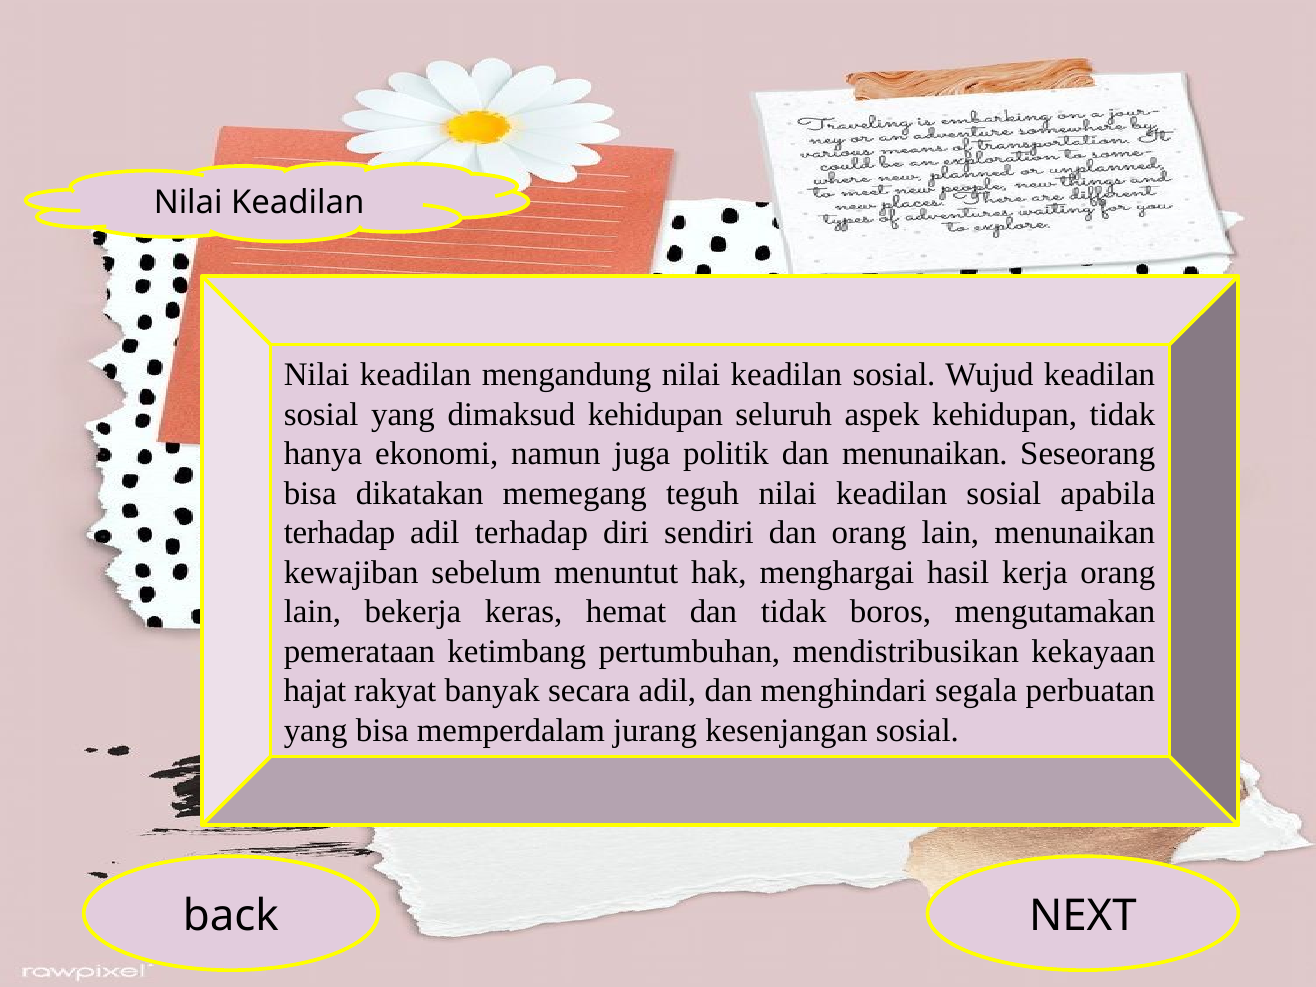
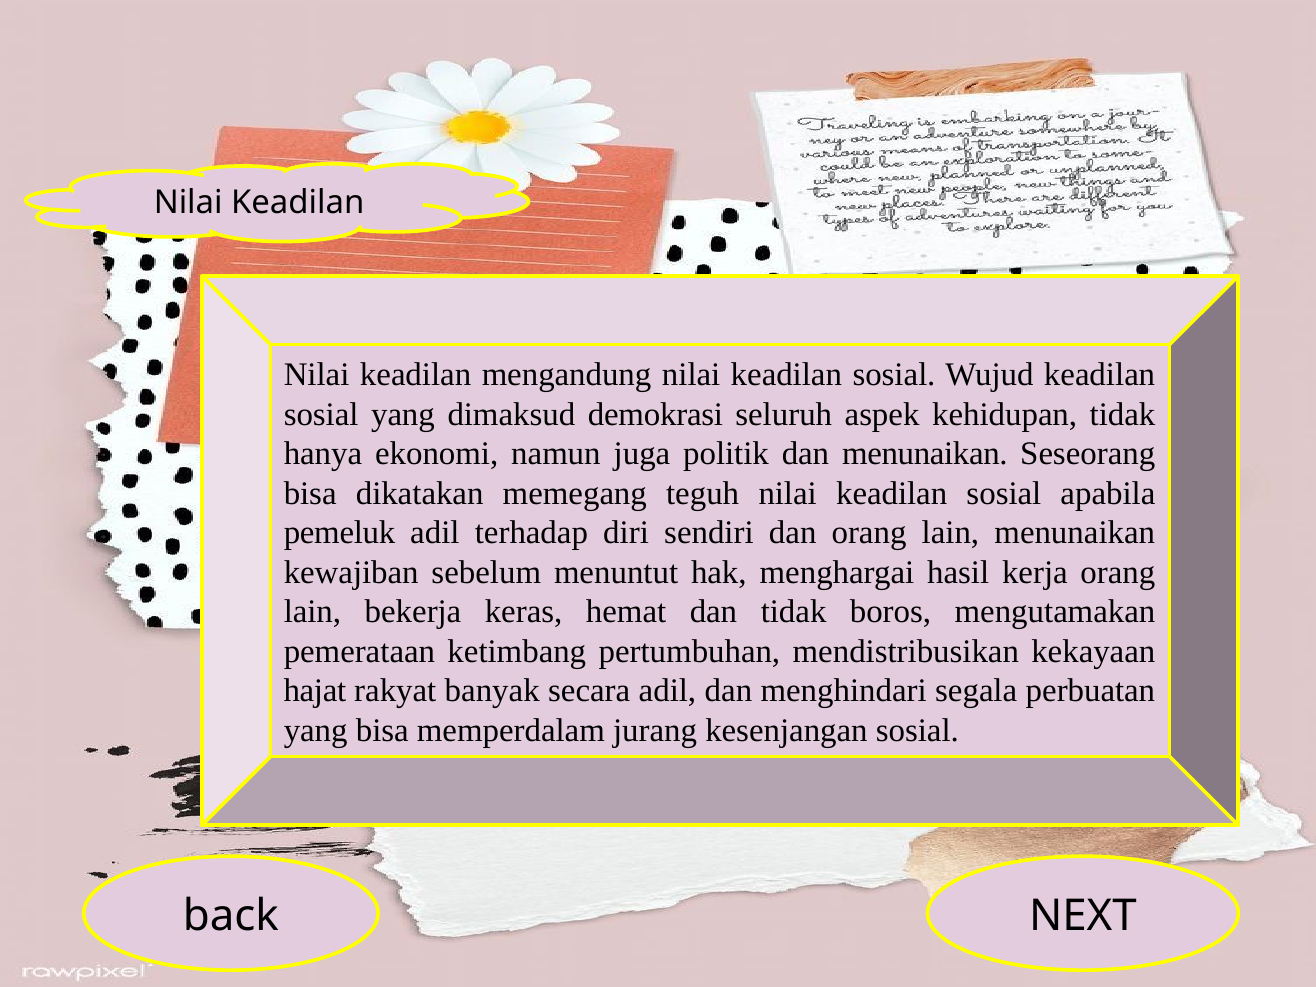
dimaksud kehidupan: kehidupan -> demokrasi
terhadap at (340, 533): terhadap -> pemeluk
